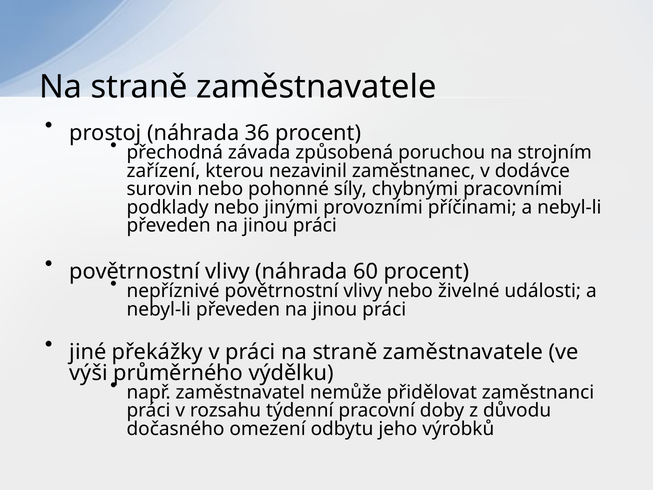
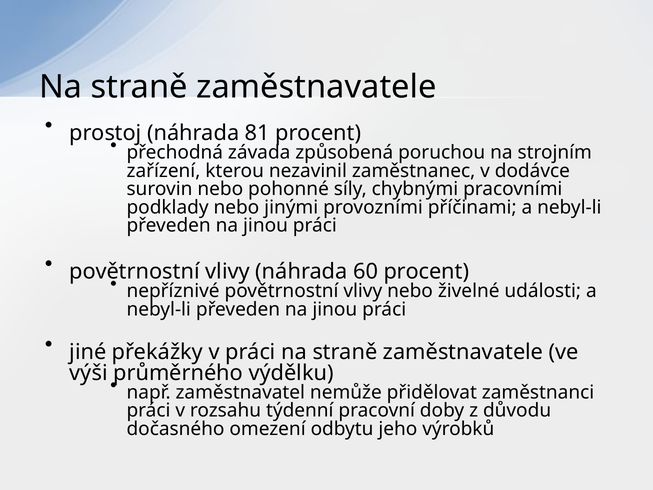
36: 36 -> 81
